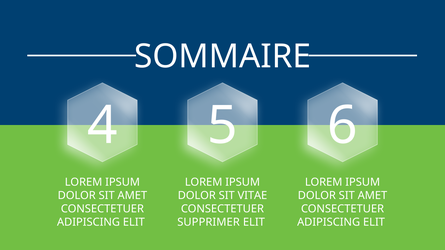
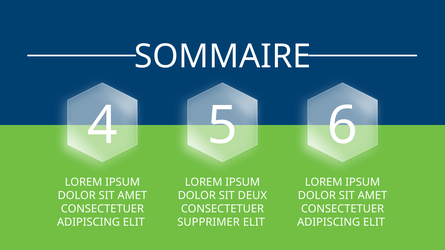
VITAE: VITAE -> DEUX
